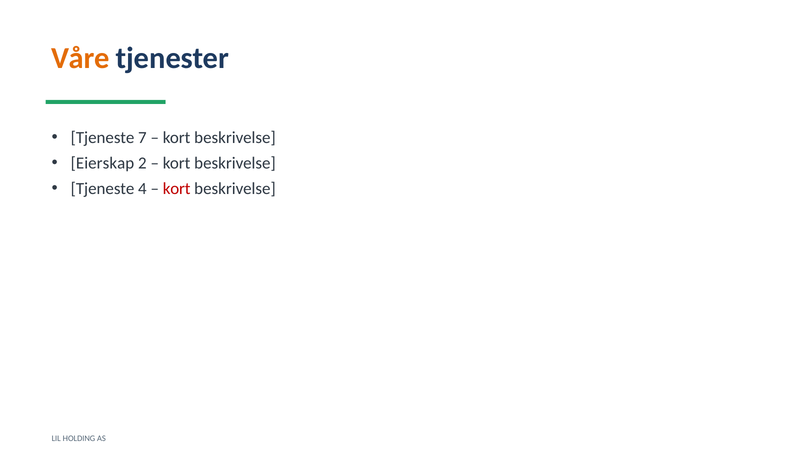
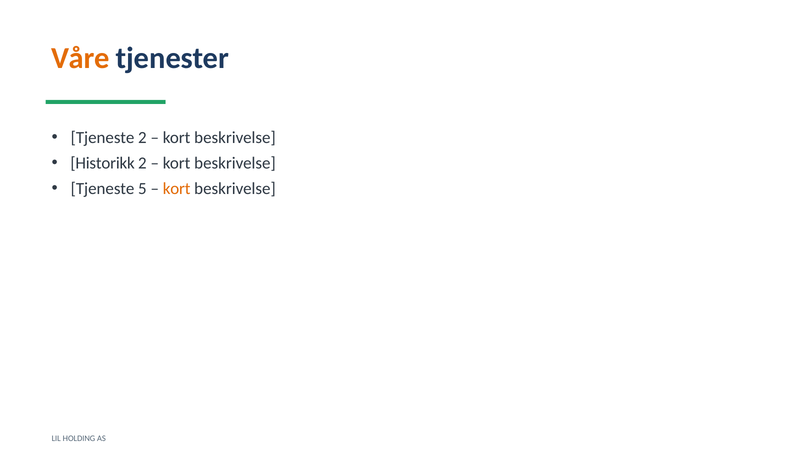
Tjeneste 7: 7 -> 2
Eierskap: Eierskap -> Historikk
4: 4 -> 5
kort at (177, 188) colour: red -> orange
